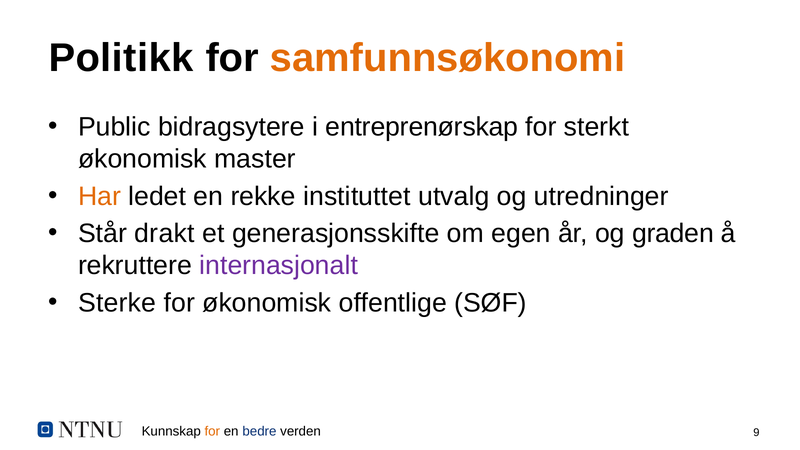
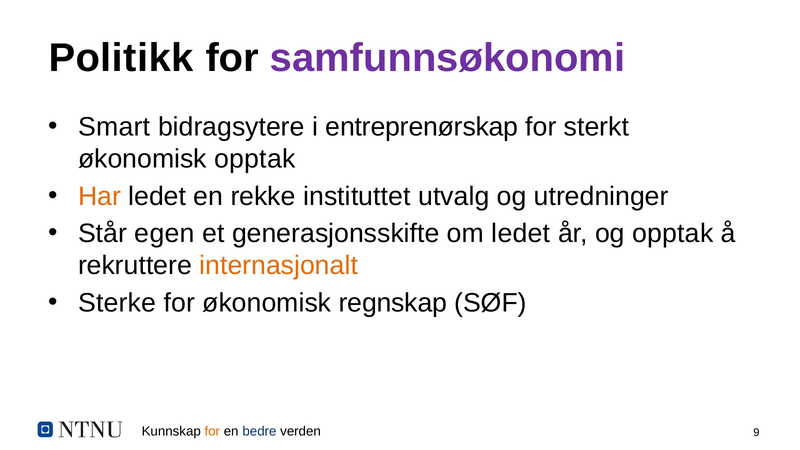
samfunnsøkonomi colour: orange -> purple
Public: Public -> Smart
økonomisk master: master -> opptak
drakt: drakt -> egen
om egen: egen -> ledet
og graden: graden -> opptak
internasjonalt colour: purple -> orange
offentlige: offentlige -> regnskap
